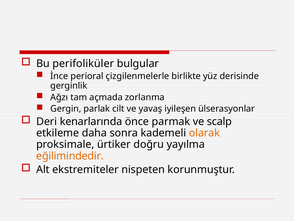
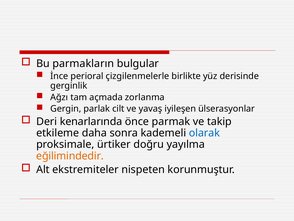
perifoliküler: perifoliküler -> parmakların
scalp: scalp -> takip
olarak colour: orange -> blue
